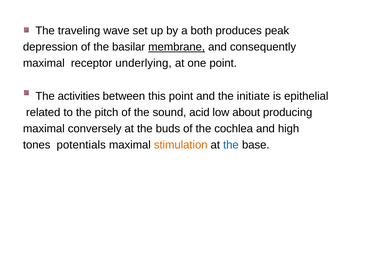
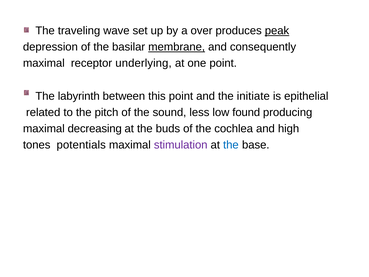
both: both -> over
peak underline: none -> present
activities: activities -> labyrinth
acid: acid -> less
about: about -> found
conversely: conversely -> decreasing
stimulation colour: orange -> purple
